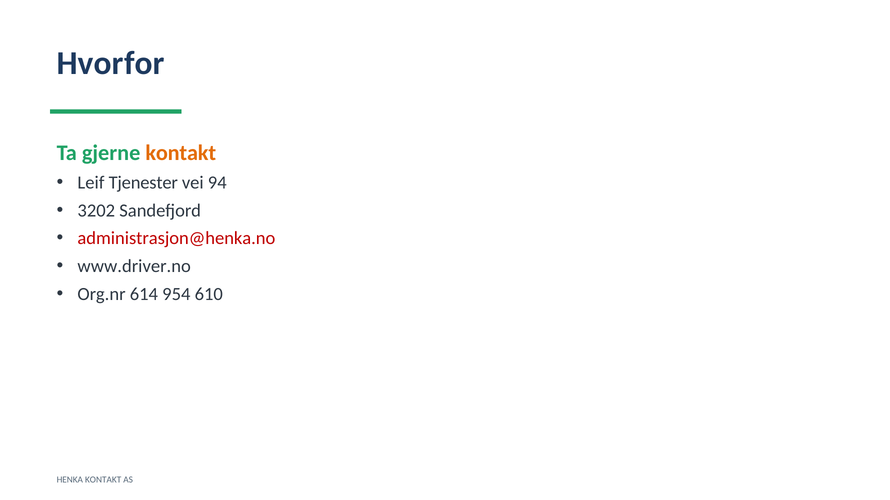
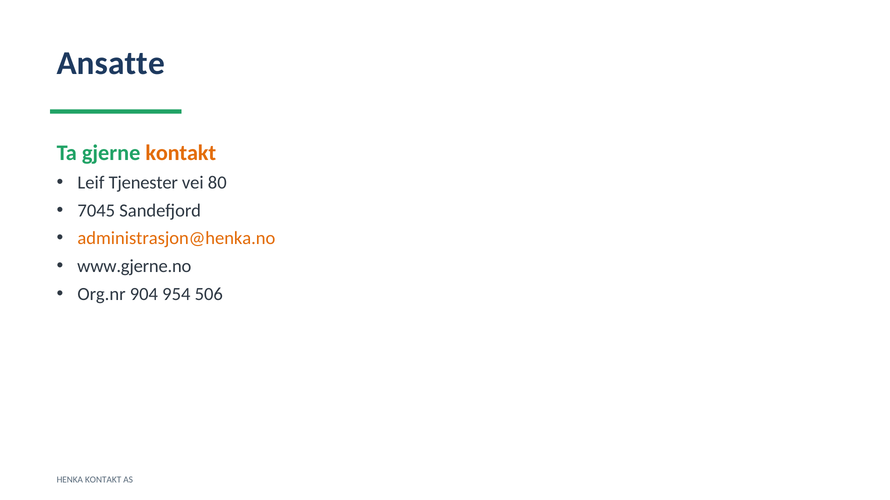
Hvorfor: Hvorfor -> Ansatte
94: 94 -> 80
3202: 3202 -> 7045
administrasjon@henka.no colour: red -> orange
www.driver.no: www.driver.no -> www.gjerne.no
614: 614 -> 904
610: 610 -> 506
